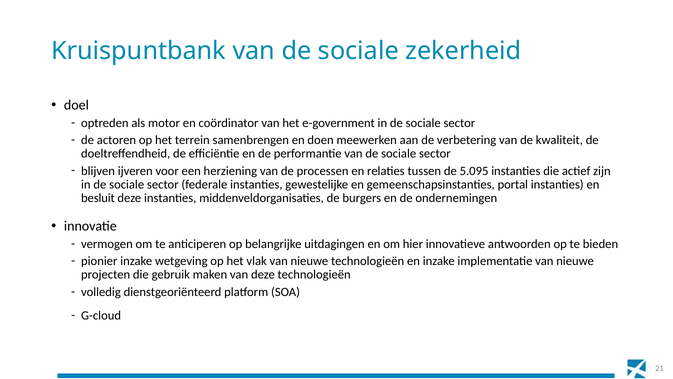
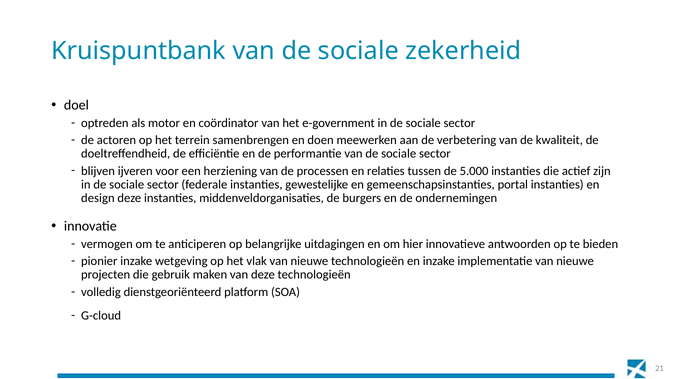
5.095: 5.095 -> 5.000
besluit: besluit -> design
